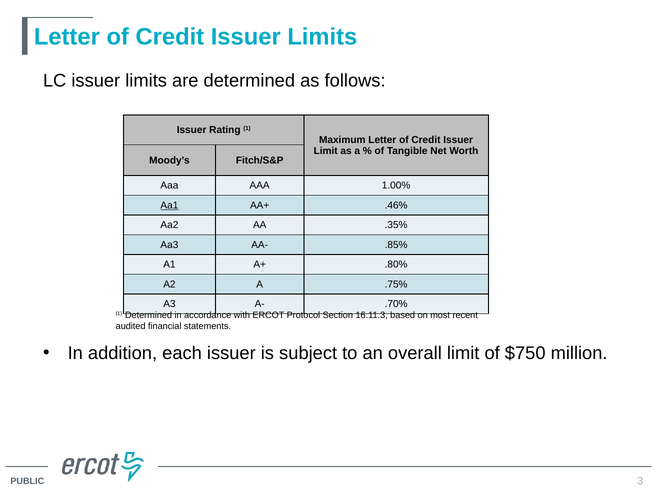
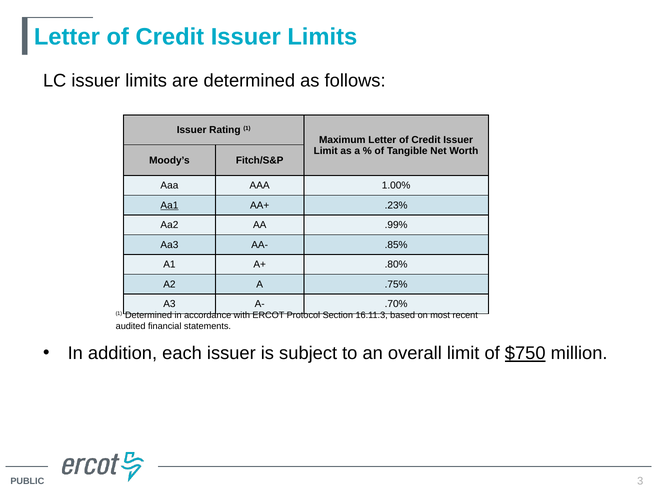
.46%: .46% -> .23%
.35%: .35% -> .99%
$750 underline: none -> present
